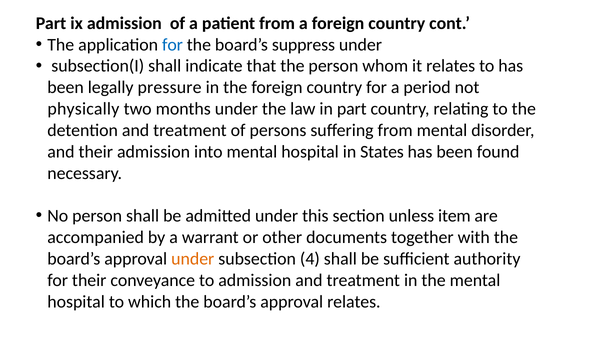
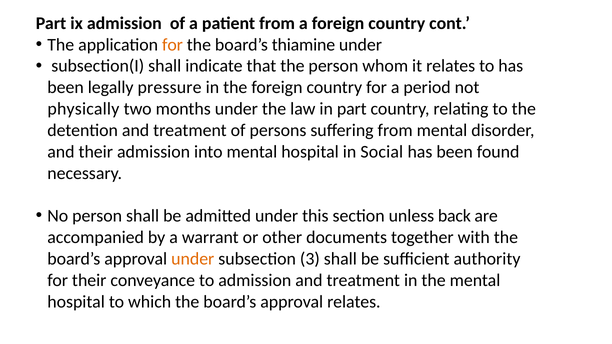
for at (172, 45) colour: blue -> orange
suppress: suppress -> thiamine
States: States -> Social
item: item -> back
4: 4 -> 3
